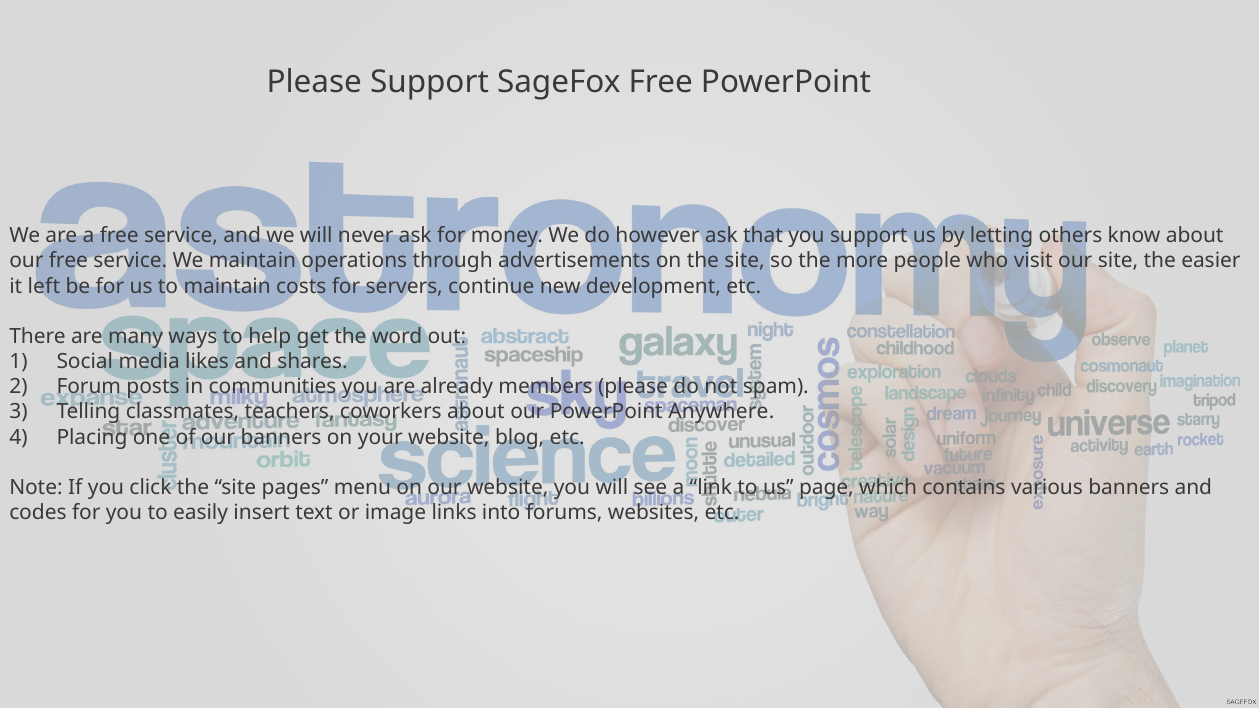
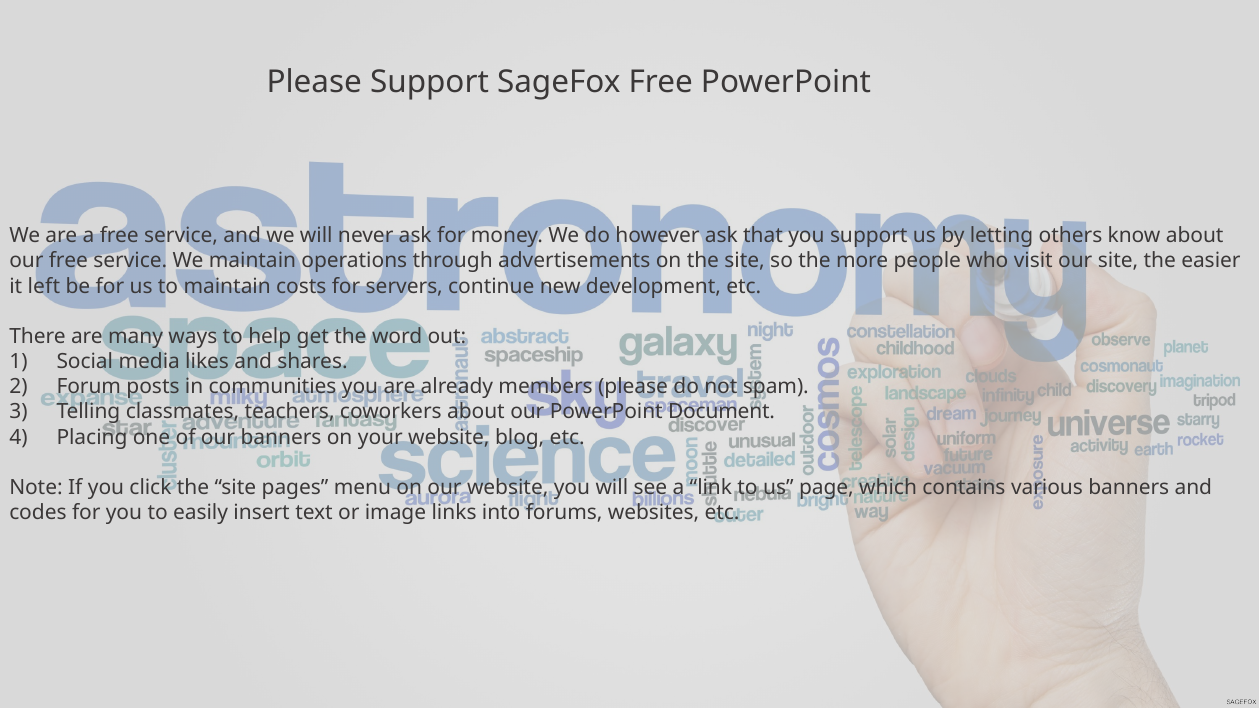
Anywhere: Anywhere -> Document
